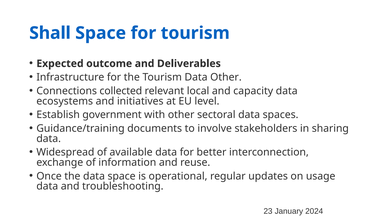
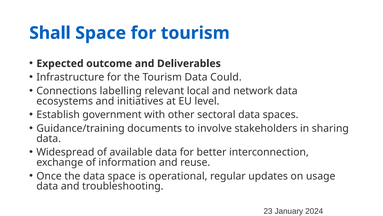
Data Other: Other -> Could
collected: collected -> labelling
capacity: capacity -> network
